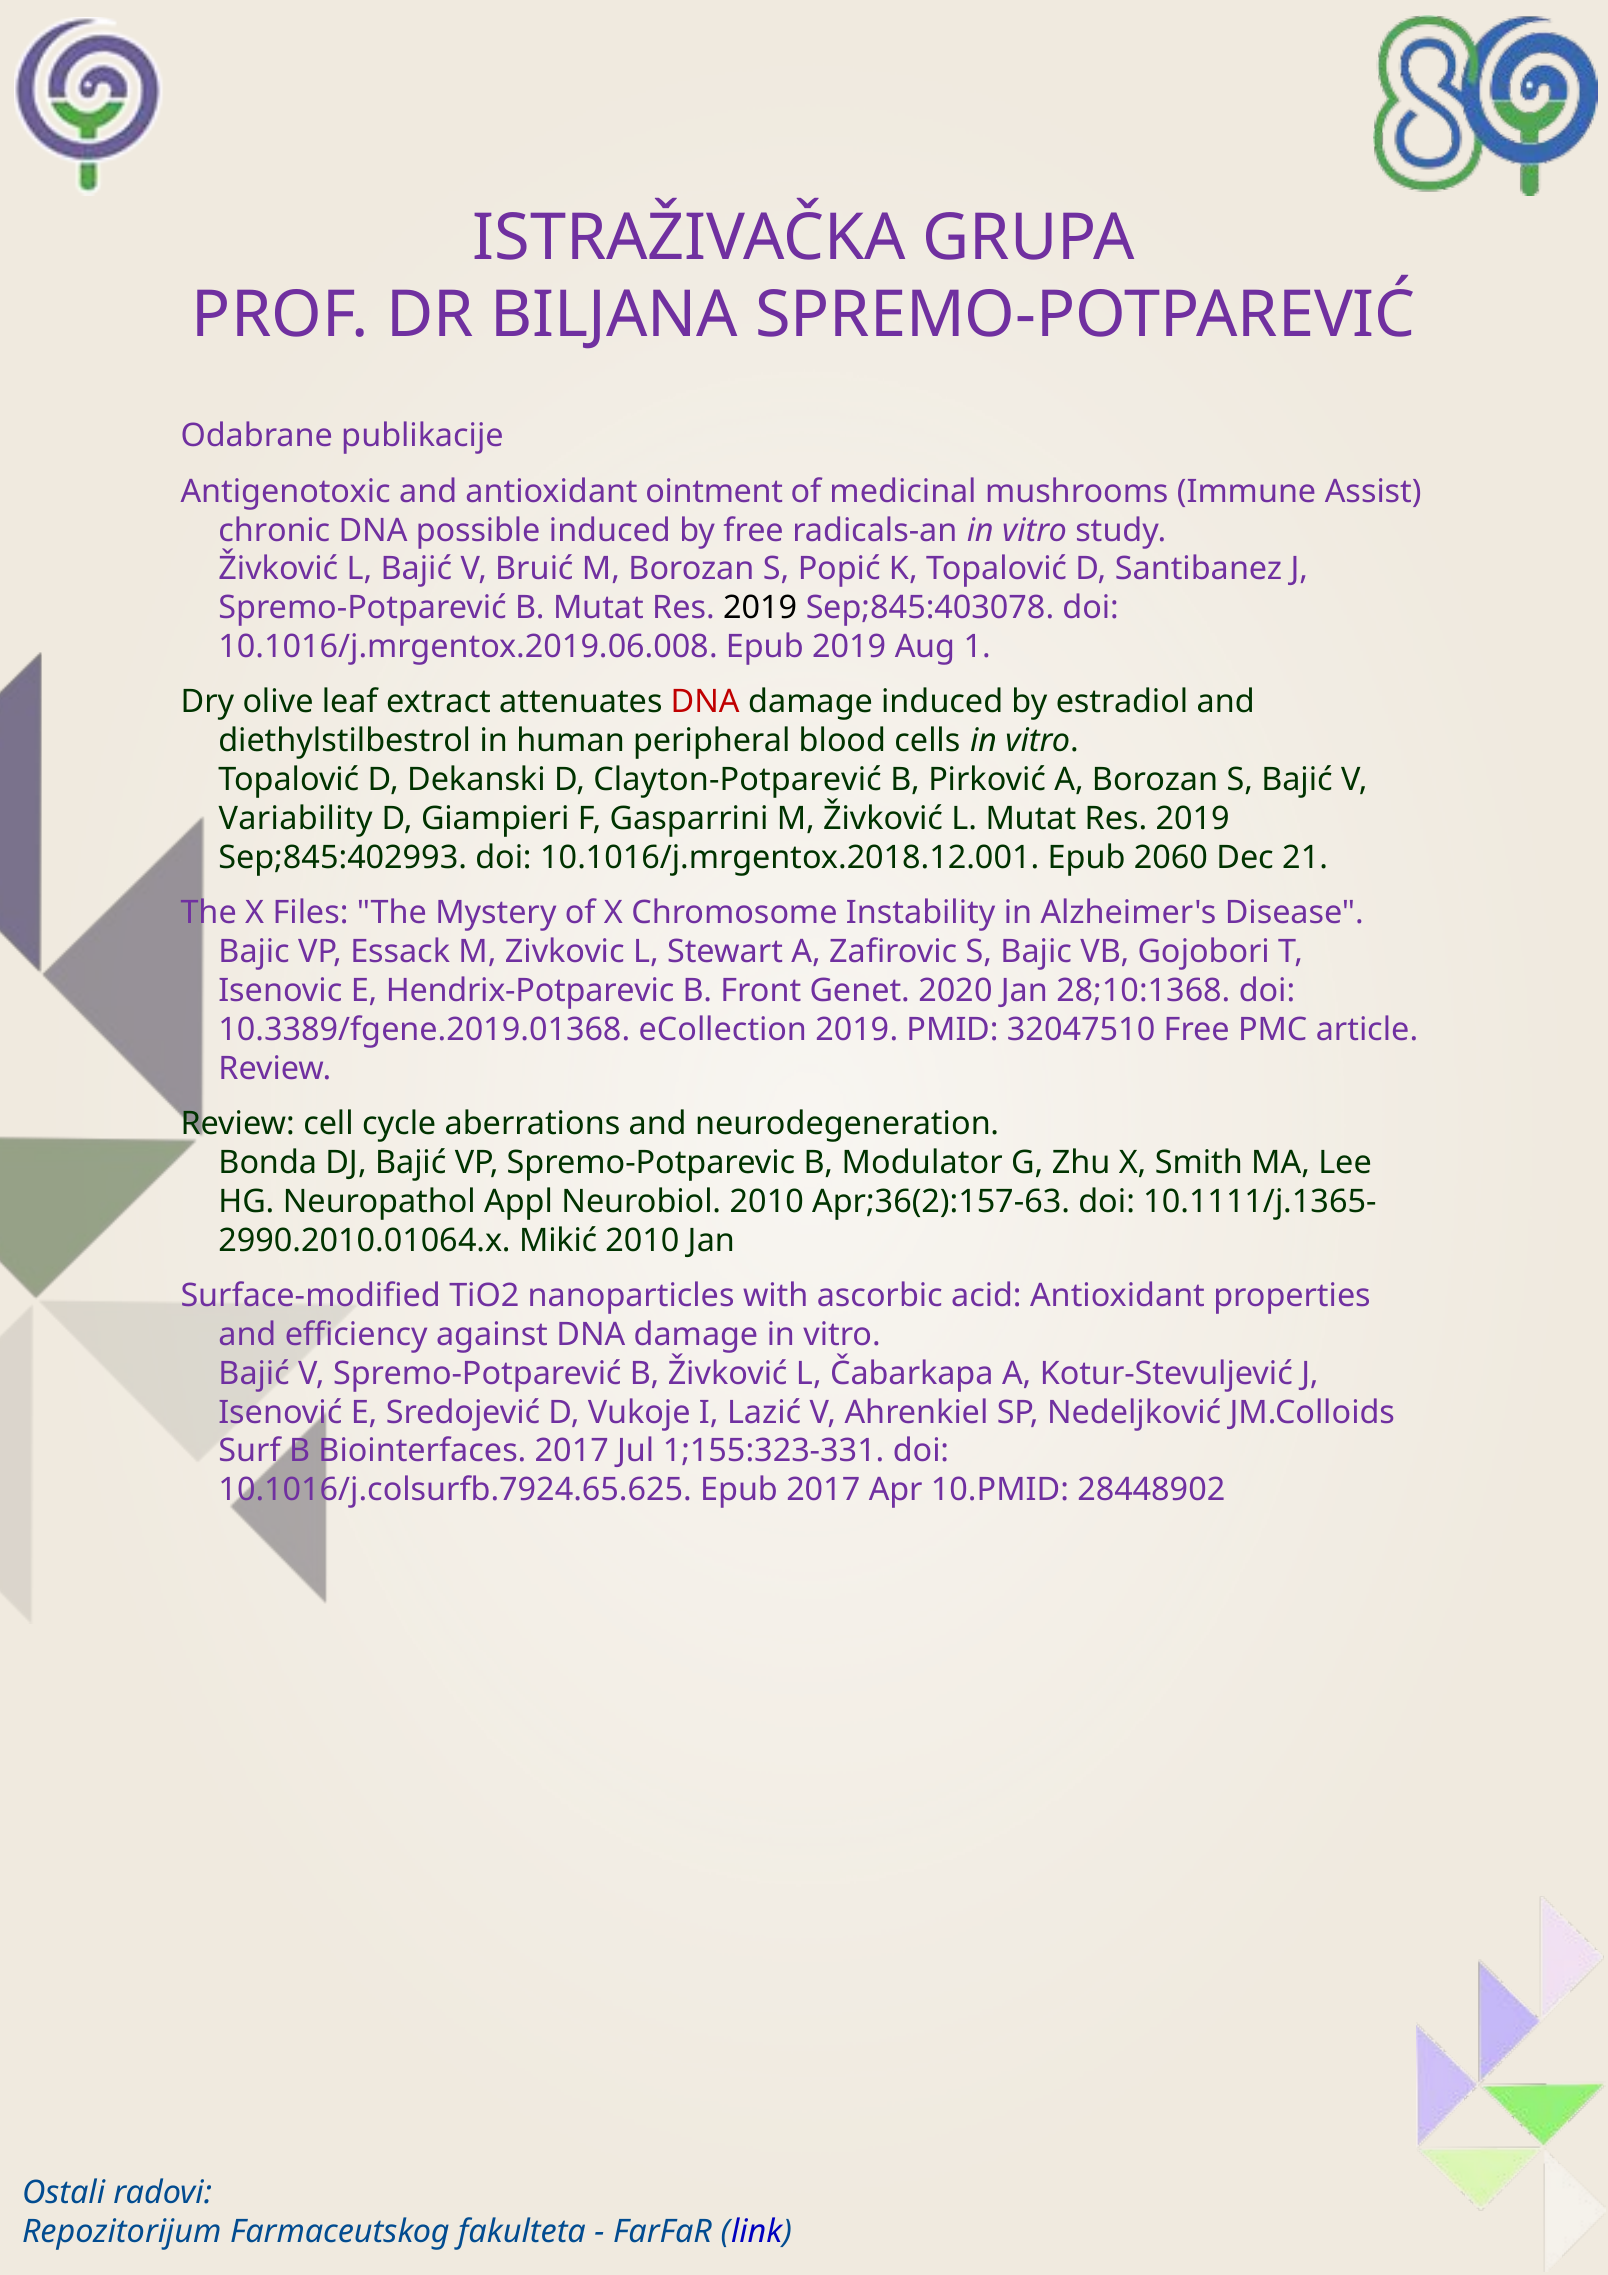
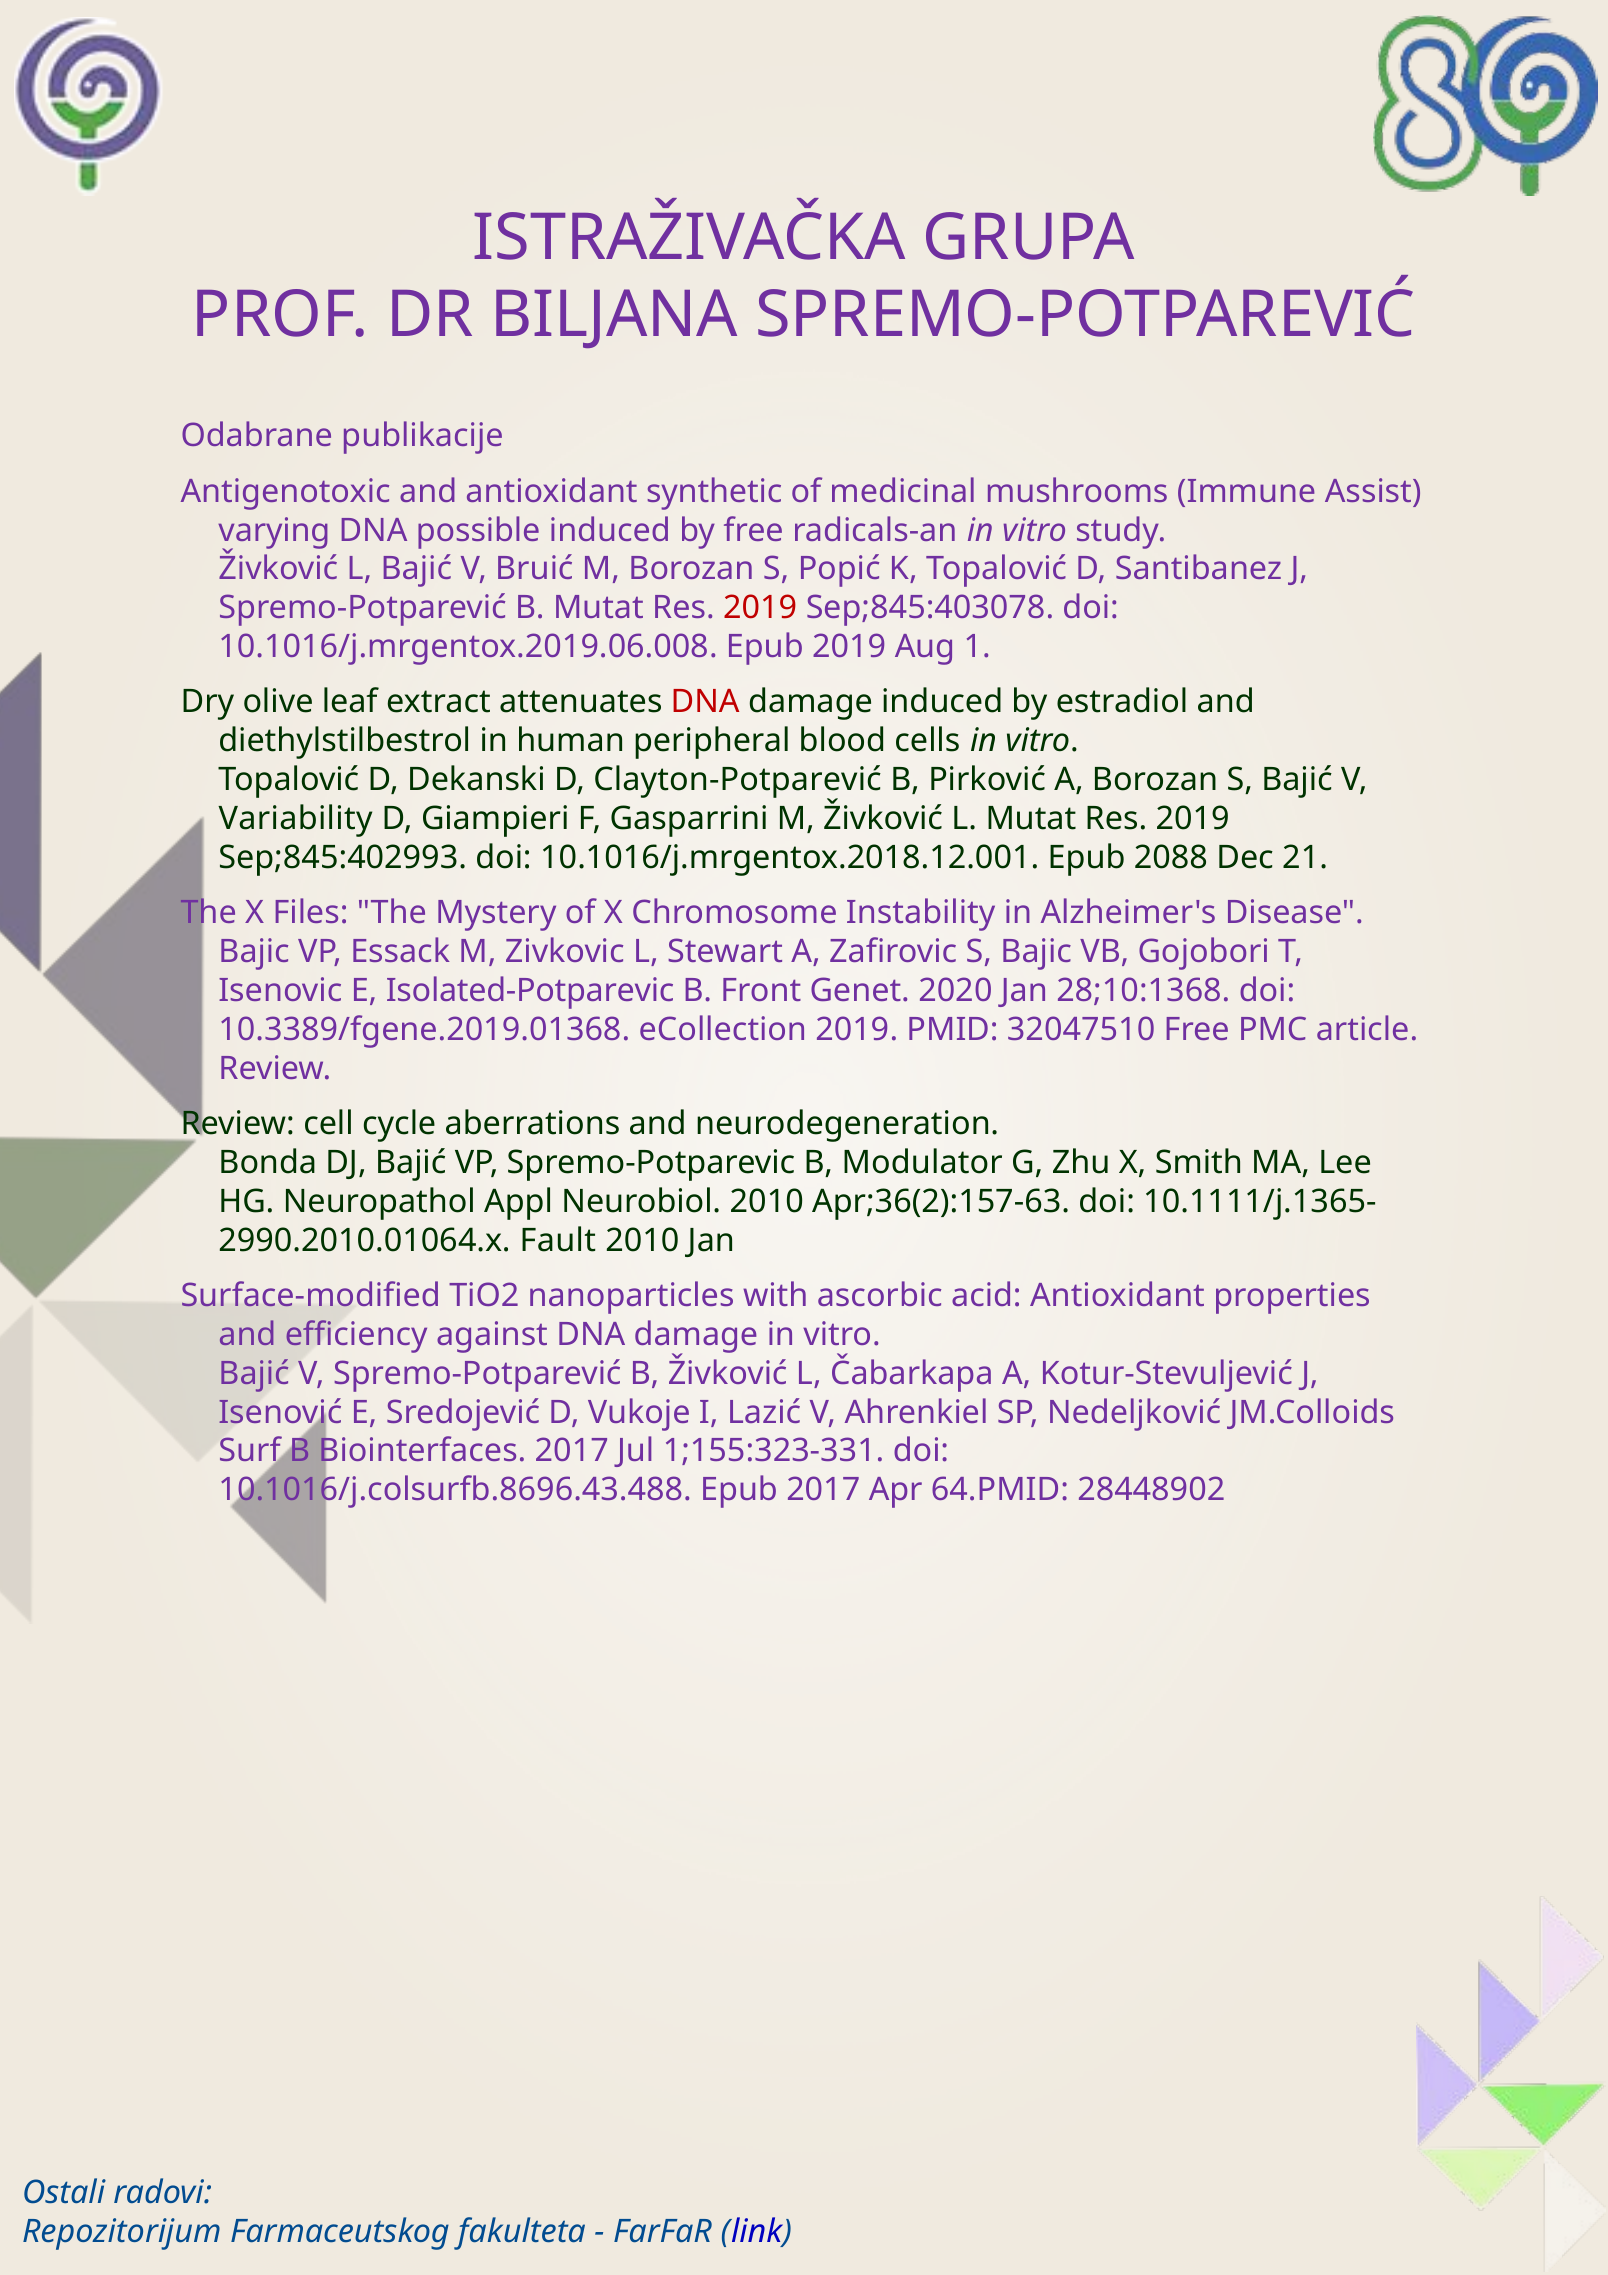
ointment: ointment -> synthetic
chronic: chronic -> varying
2019 at (760, 608) colour: black -> red
2060: 2060 -> 2088
Hendrix-Potparevic: Hendrix-Potparevic -> Isolated-Potparevic
Mikić: Mikić -> Fault
10.1016/j.colsurfb.7924.65.625: 10.1016/j.colsurfb.7924.65.625 -> 10.1016/j.colsurfb.8696.43.488
10.PMID: 10.PMID -> 64.PMID
